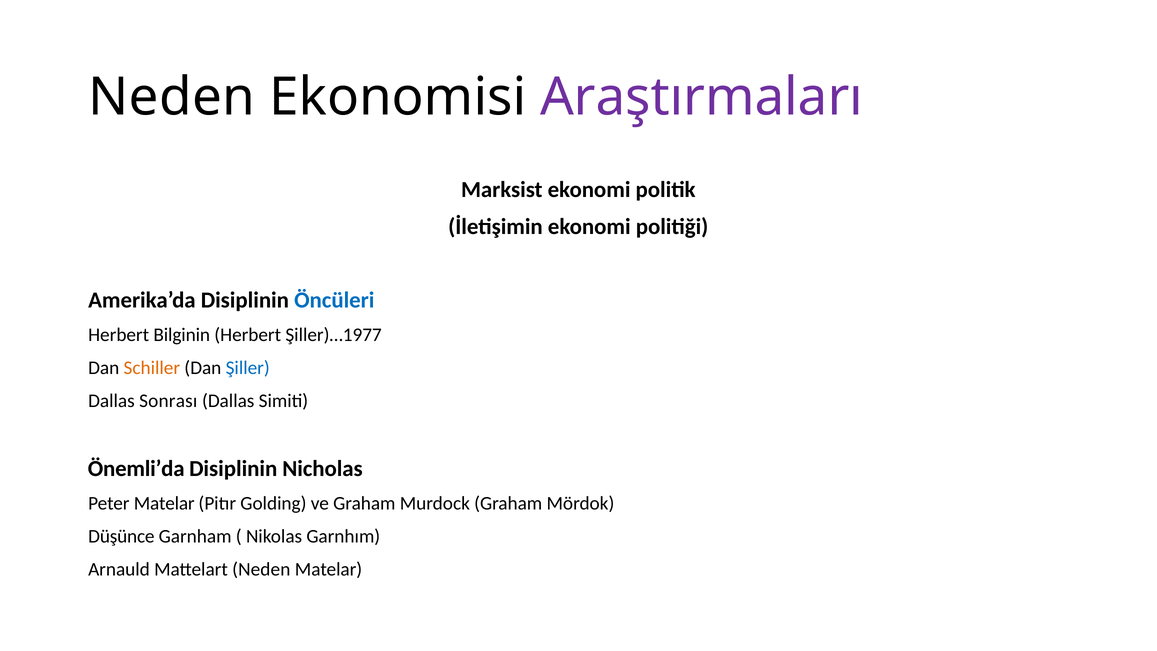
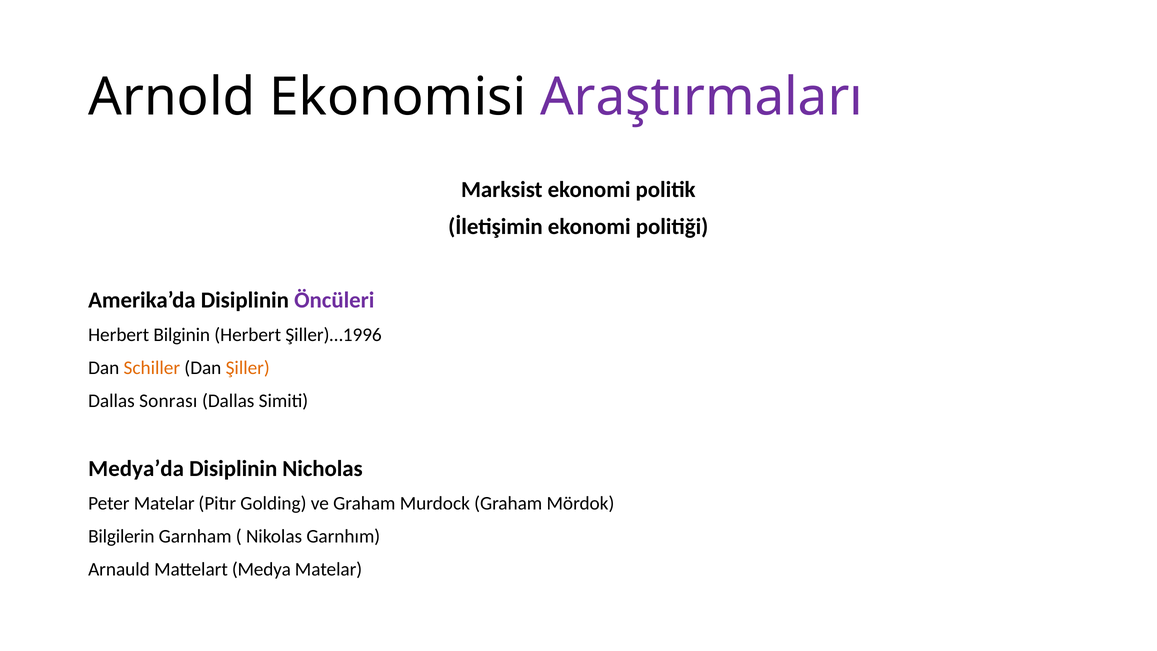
Neden at (172, 97): Neden -> Arnold
Öncüleri colour: blue -> purple
Şiller)…1977: Şiller)…1977 -> Şiller)…1996
Şiller colour: blue -> orange
Önemli’da: Önemli’da -> Medya’da
Düşünce: Düşünce -> Bilgilerin
Mattelart Neden: Neden -> Medya
